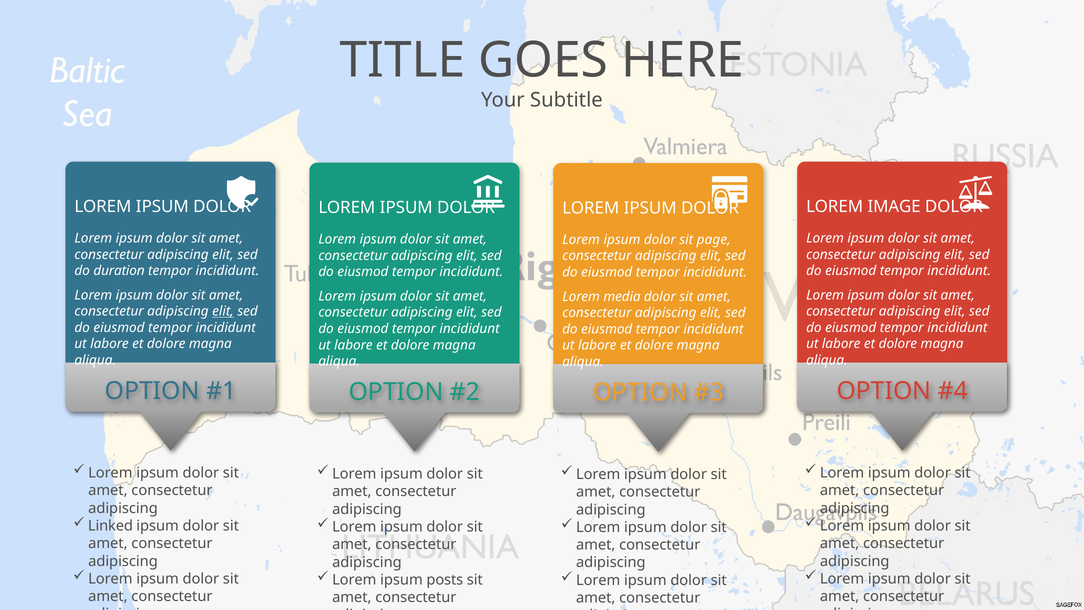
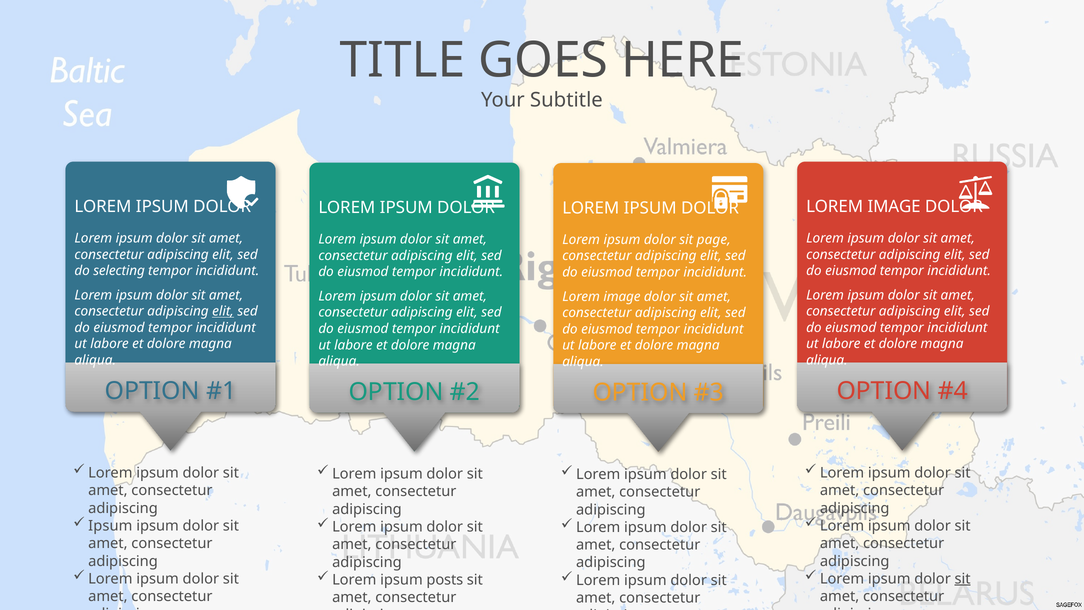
duration: duration -> selecting
media at (622, 296): media -> image
Linked at (110, 526): Linked -> Ipsum
sit at (963, 579) underline: none -> present
